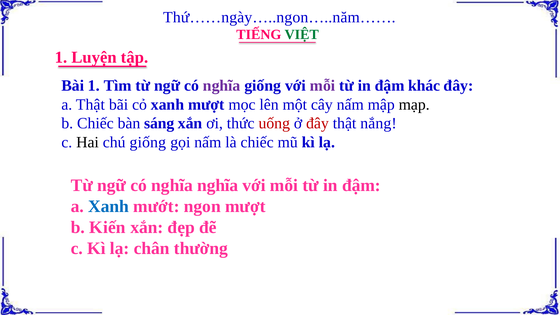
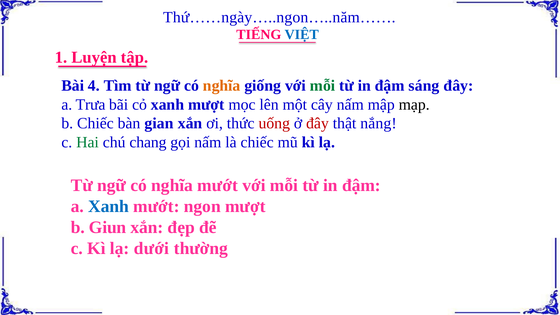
VIỆT colour: green -> blue
Bài 1: 1 -> 4
nghĩa at (222, 86) colour: purple -> orange
mỗi at (323, 86) colour: purple -> green
khác: khác -> sáng
a Thật: Thật -> Trưa
sáng: sáng -> gian
Hai colour: black -> green
chú giống: giống -> chang
nghĩa nghĩa: nghĩa -> mướt
Kiến: Kiến -> Giun
chân: chân -> dưới
